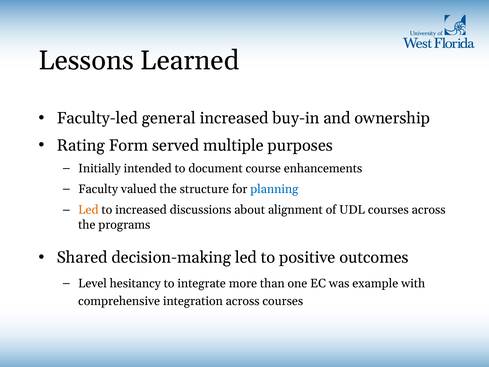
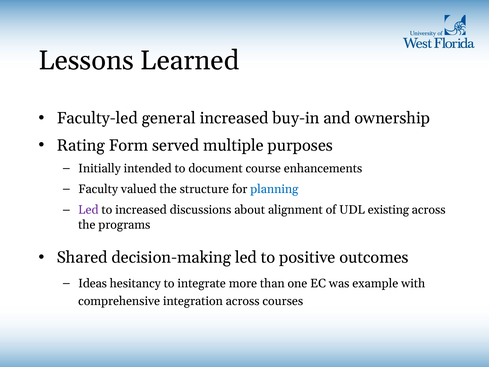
Led at (88, 210) colour: orange -> purple
UDL courses: courses -> existing
Level: Level -> Ideas
